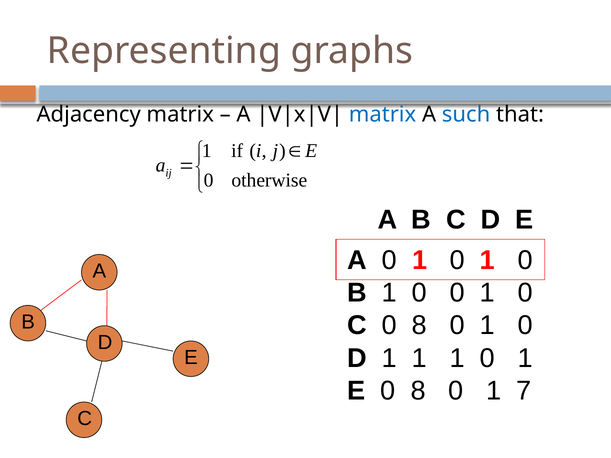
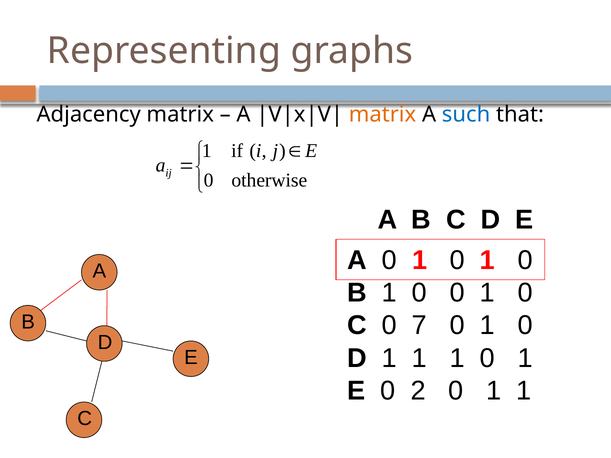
matrix at (383, 115) colour: blue -> orange
C 0 8: 8 -> 7
E 0 8: 8 -> 2
0 1 7: 7 -> 1
